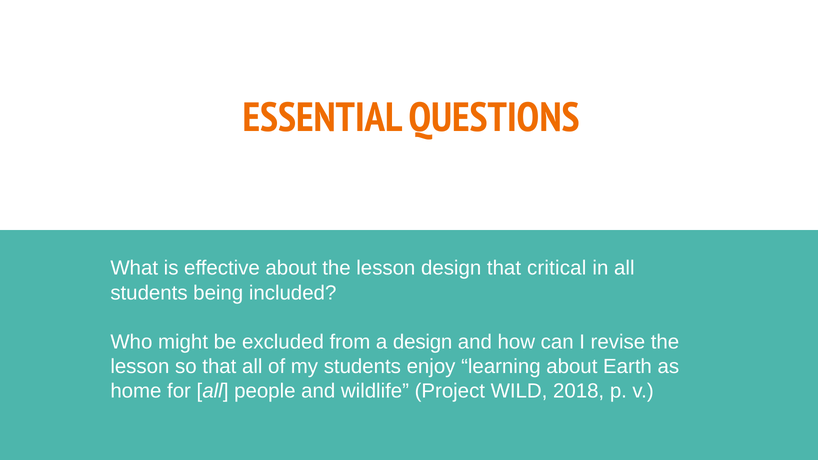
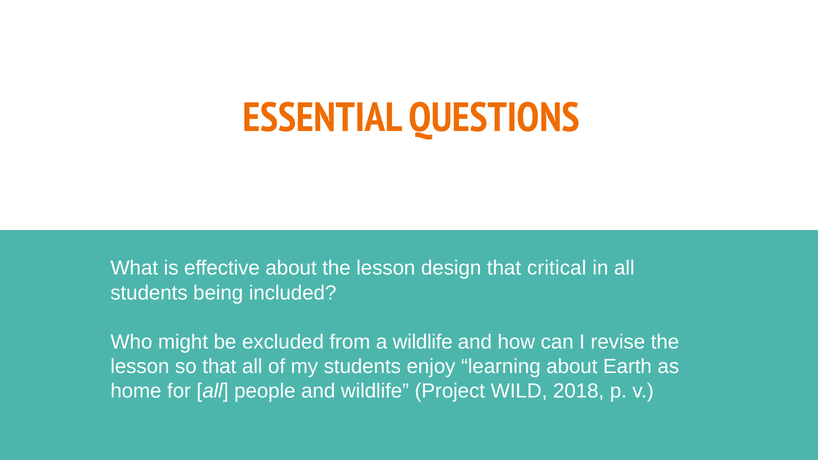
a design: design -> wildlife
